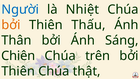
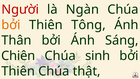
Người colour: blue -> red
Nhiệt: Nhiệt -> Ngàn
Thấu: Thấu -> Tông
trên: trên -> sinh
